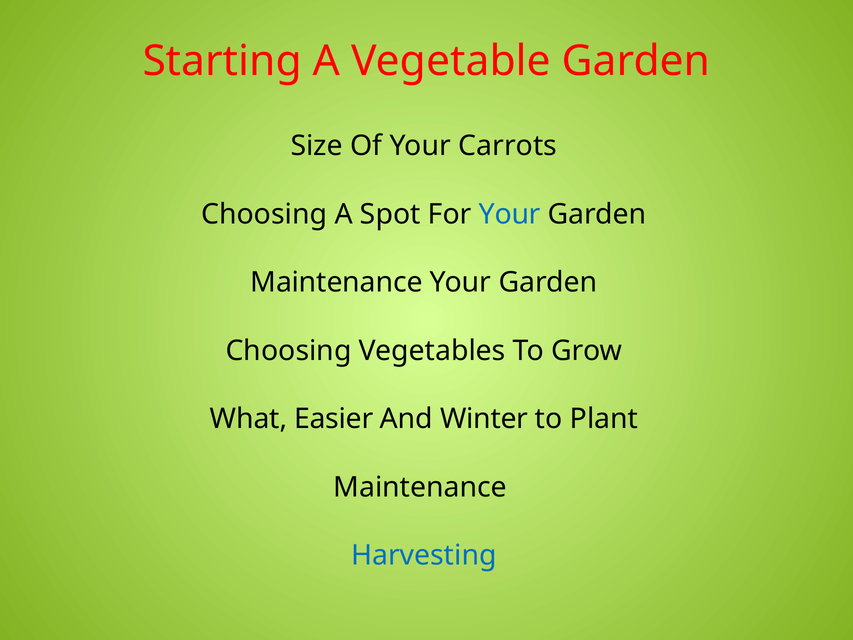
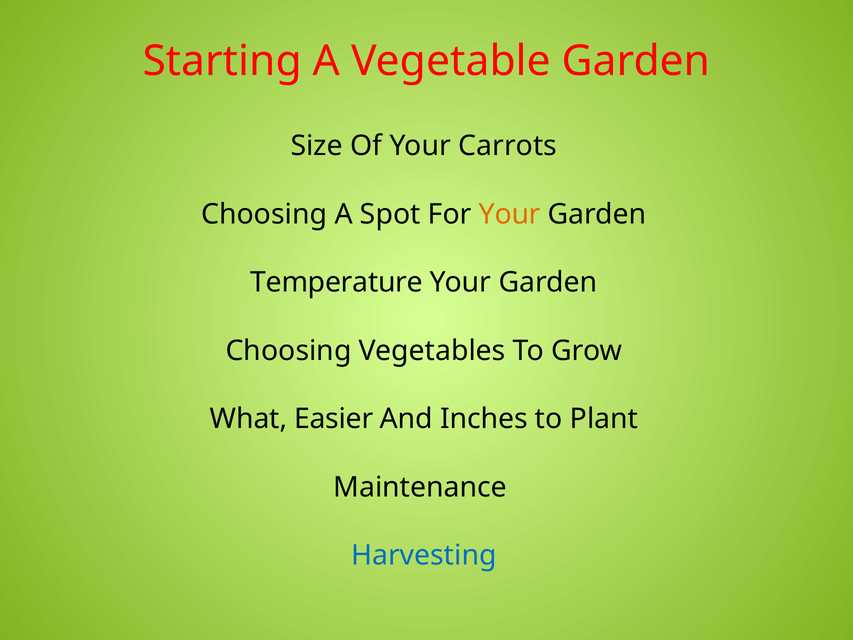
Your at (510, 214) colour: blue -> orange
Maintenance at (336, 282): Maintenance -> Temperature
Winter: Winter -> Inches
